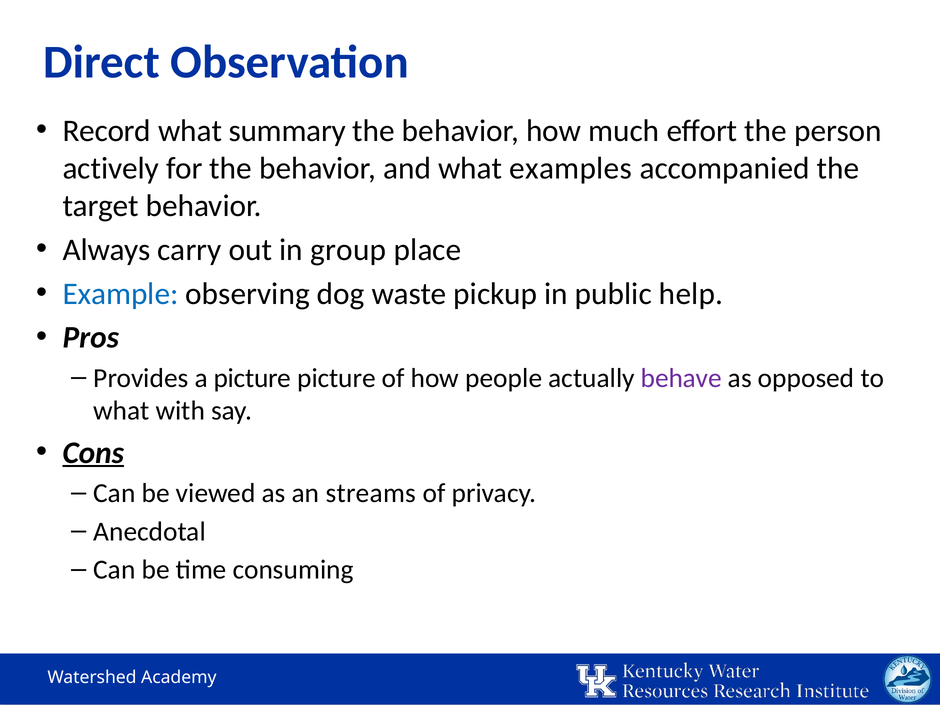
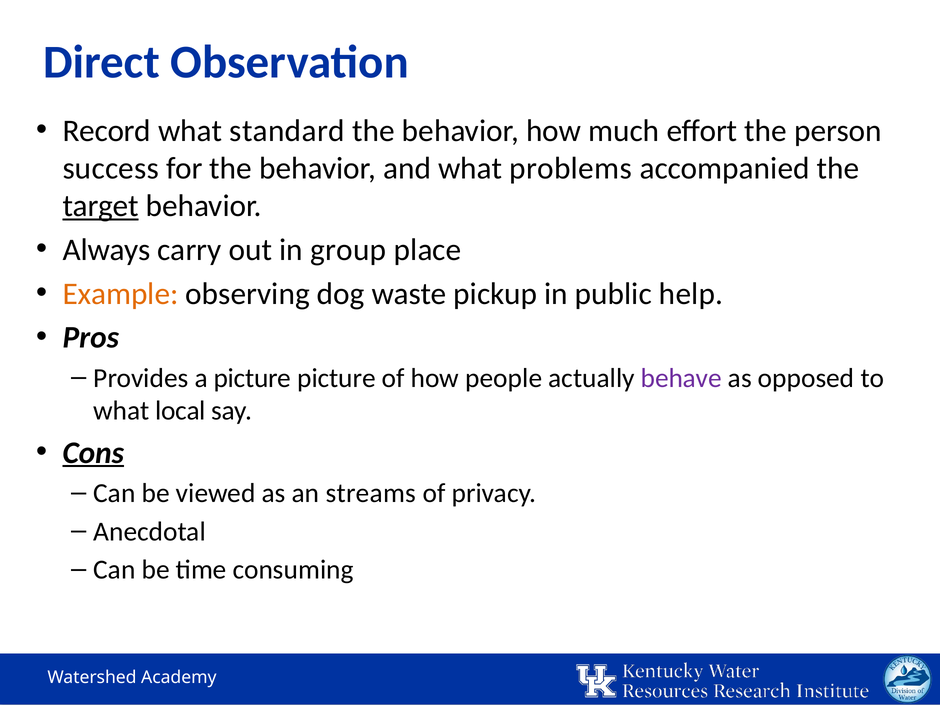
summary: summary -> standard
actively: actively -> success
examples: examples -> problems
target underline: none -> present
Example colour: blue -> orange
with: with -> local
